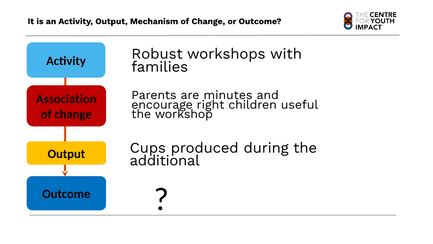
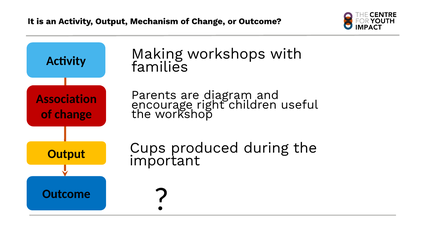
Robust: Robust -> Making
minutes: minutes -> diagram
additional: additional -> important
